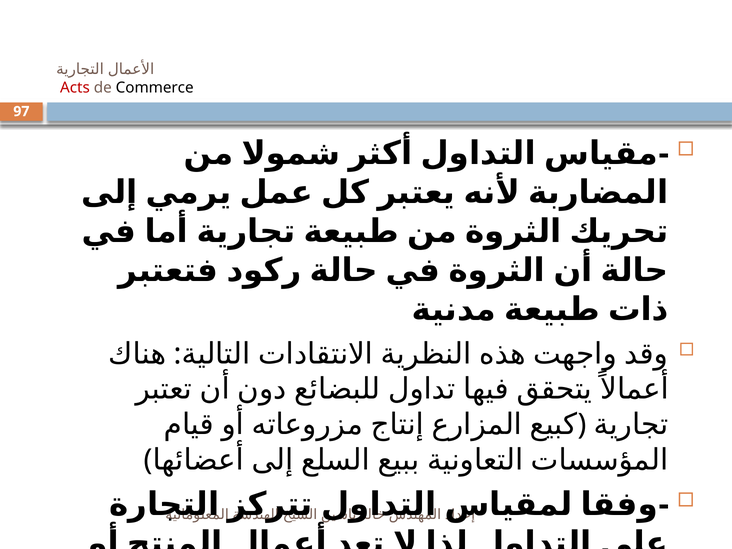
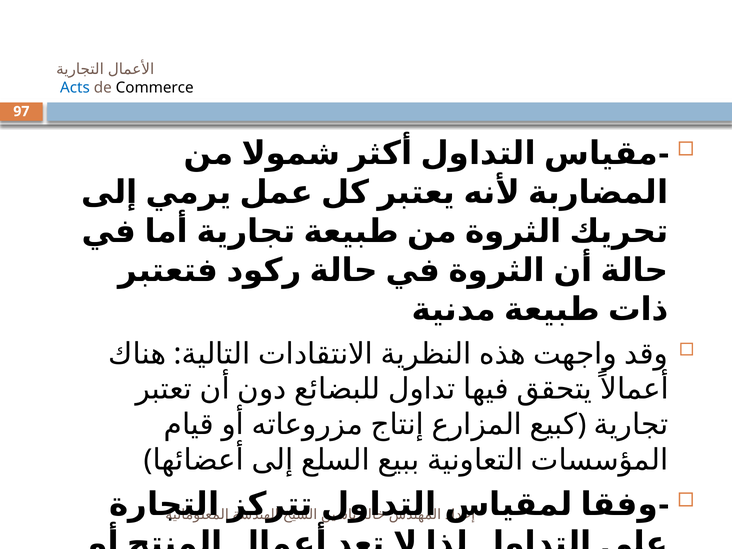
Acts colour: red -> blue
